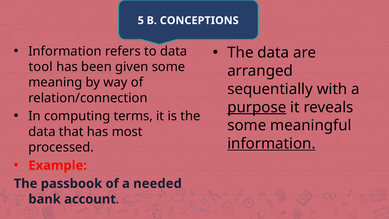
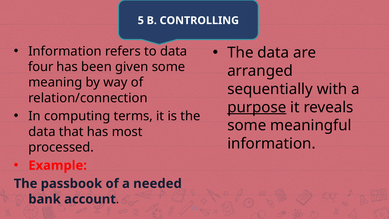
CONCEPTIONS: CONCEPTIONS -> CONTROLLING
tool: tool -> four
information at (271, 144) underline: present -> none
